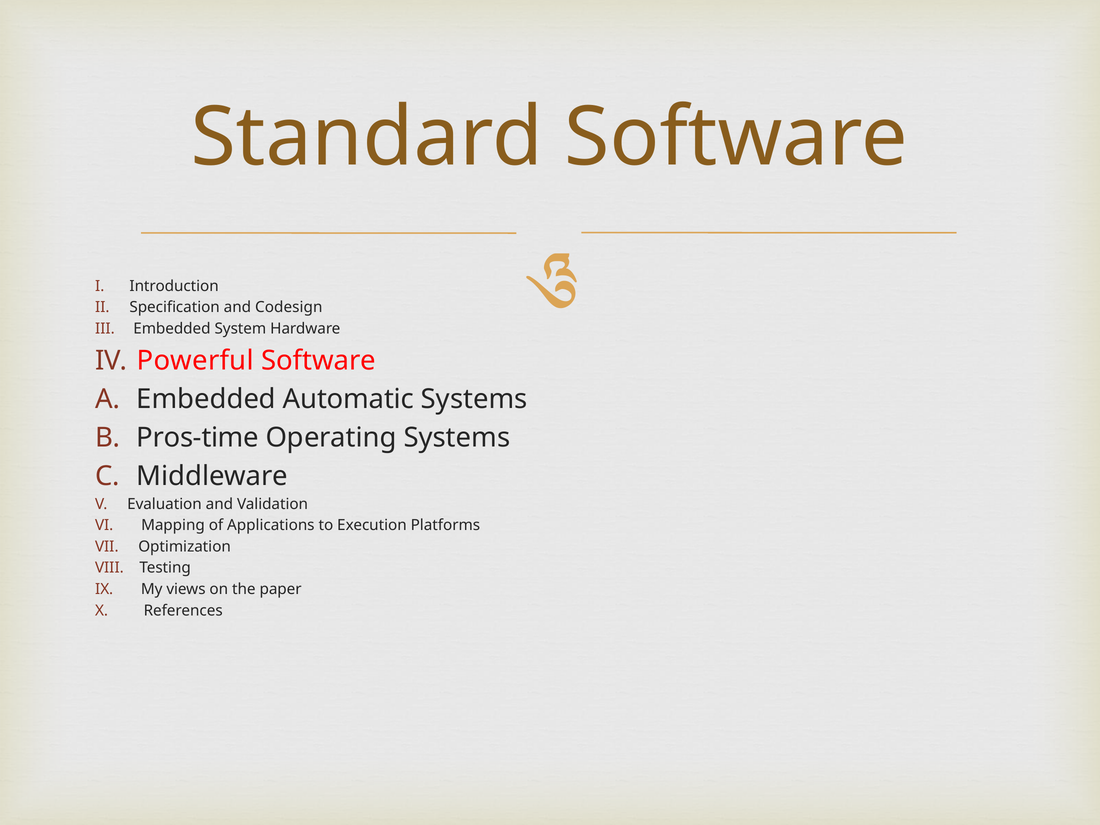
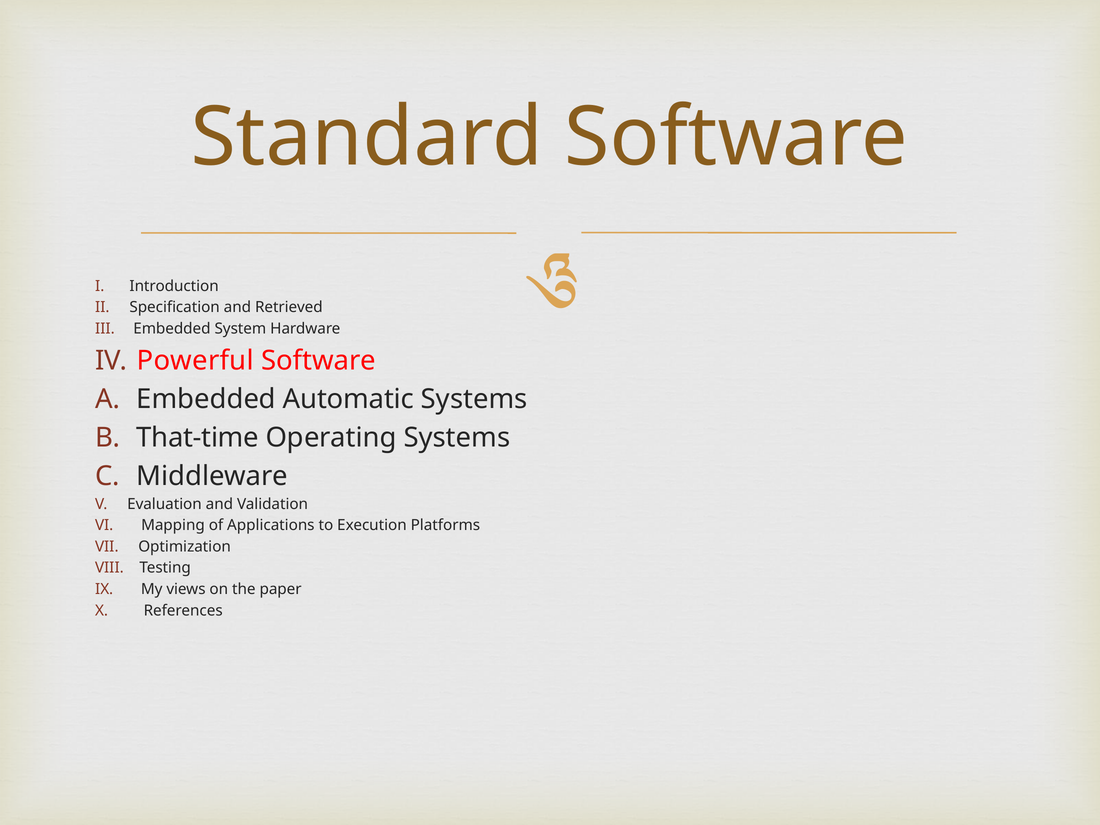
Codesign: Codesign -> Retrieved
Pros-time: Pros-time -> That-time
